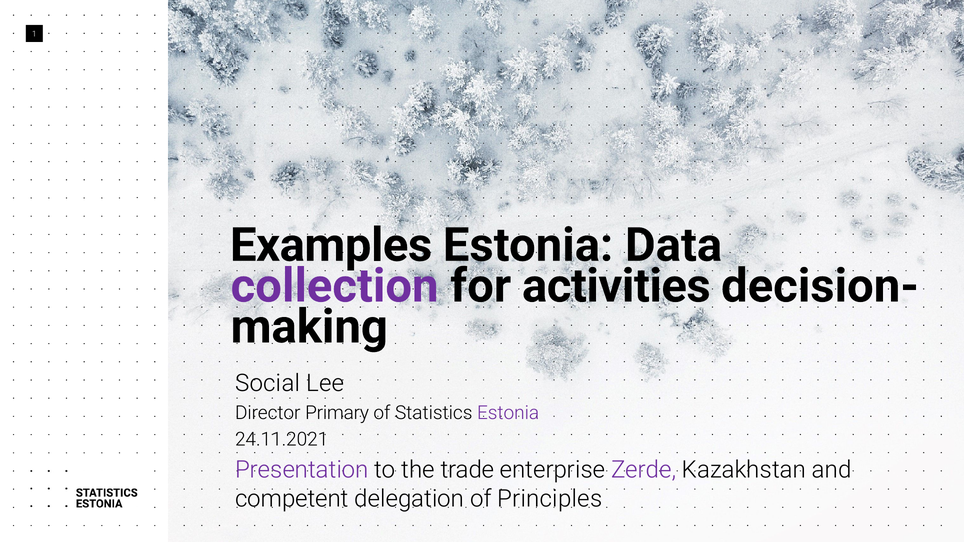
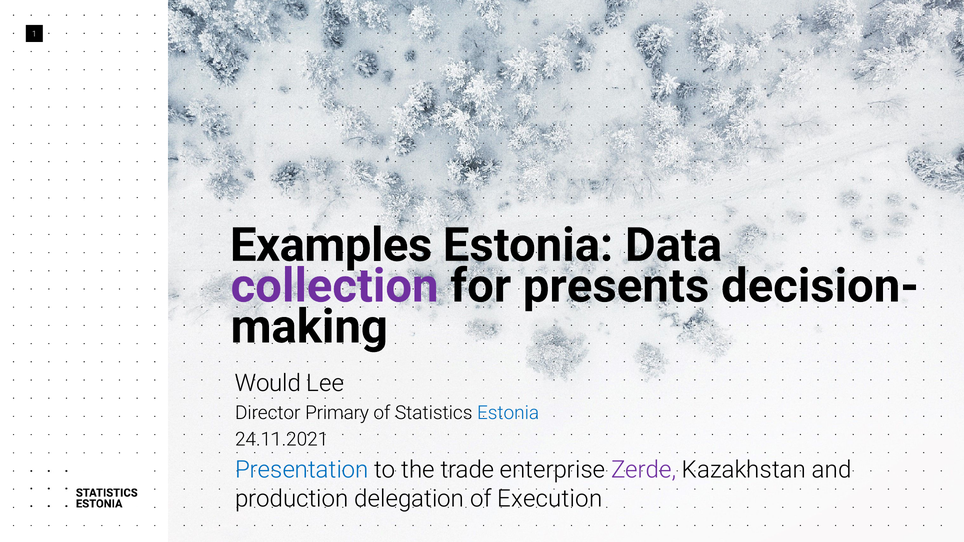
activities: activities -> presents
Social: Social -> Would
Estonia at (508, 413) colour: purple -> blue
Presentation colour: purple -> blue
competent: competent -> production
Principles: Principles -> Execution
